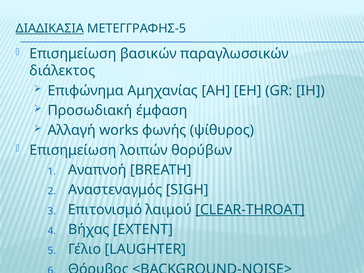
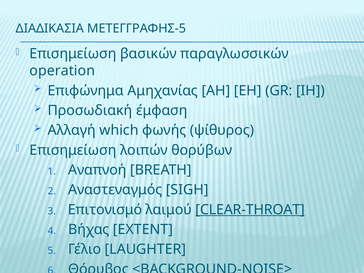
ΔΙΑΔΙΚΑΣΙΑ underline: present -> none
διάλεκτος: διάλεκτος -> operation
works: works -> which
